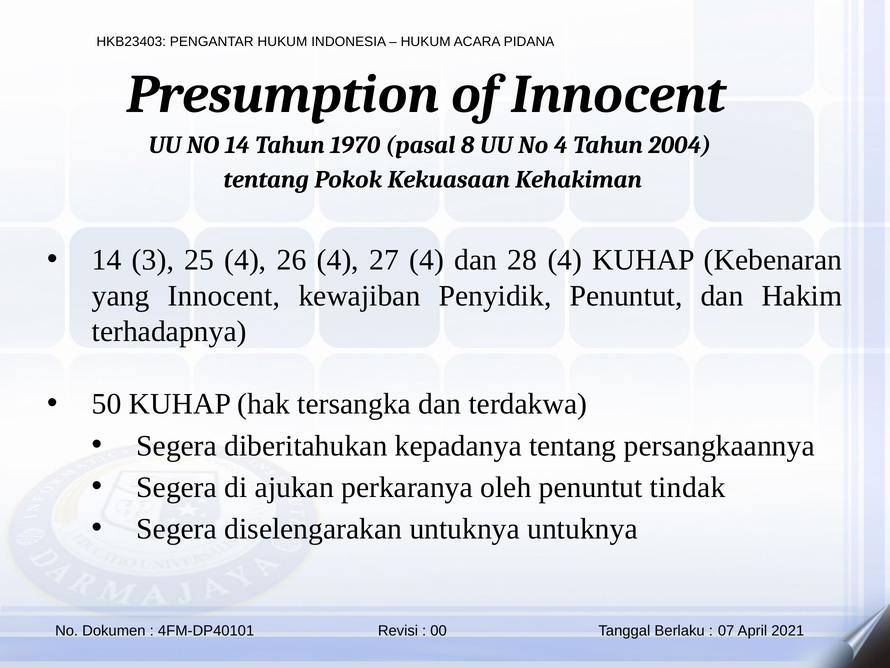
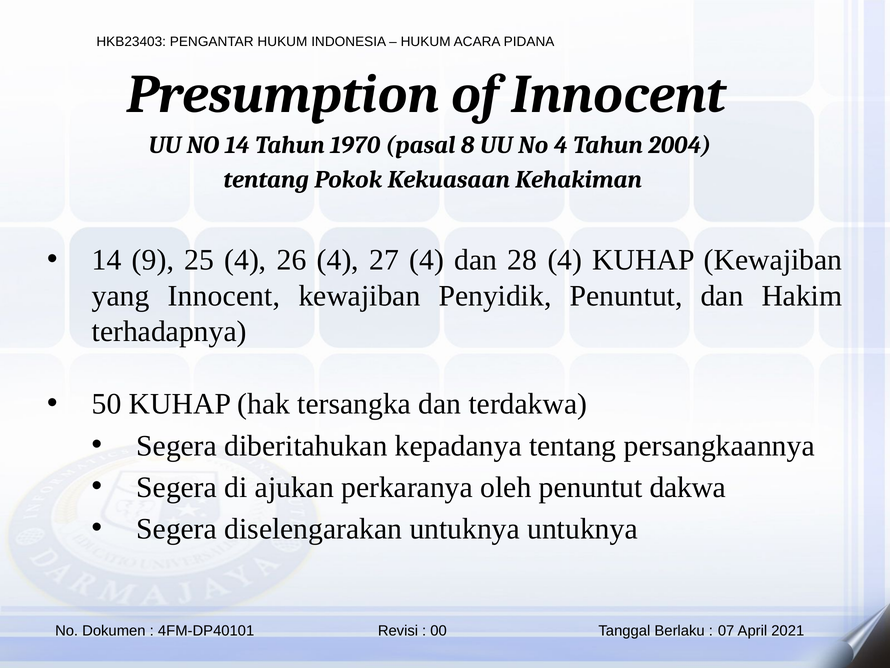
3: 3 -> 9
KUHAP Kebenaran: Kebenaran -> Kewajiban
tindak: tindak -> dakwa
